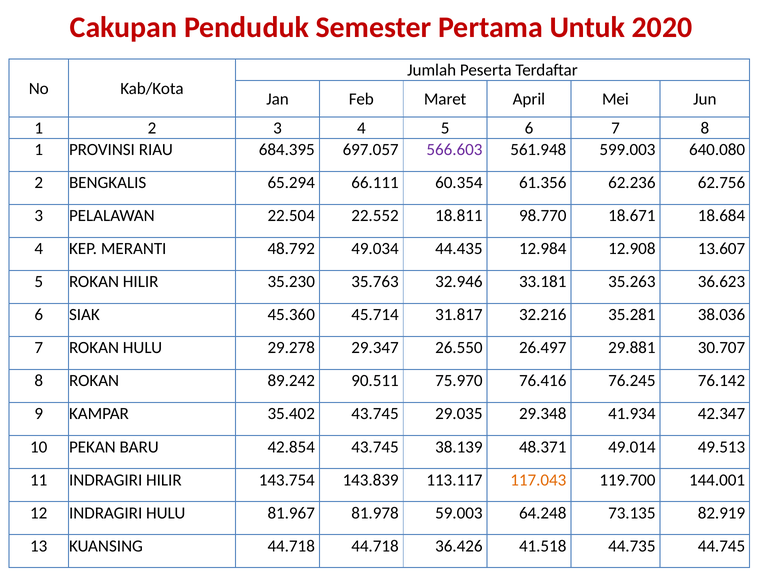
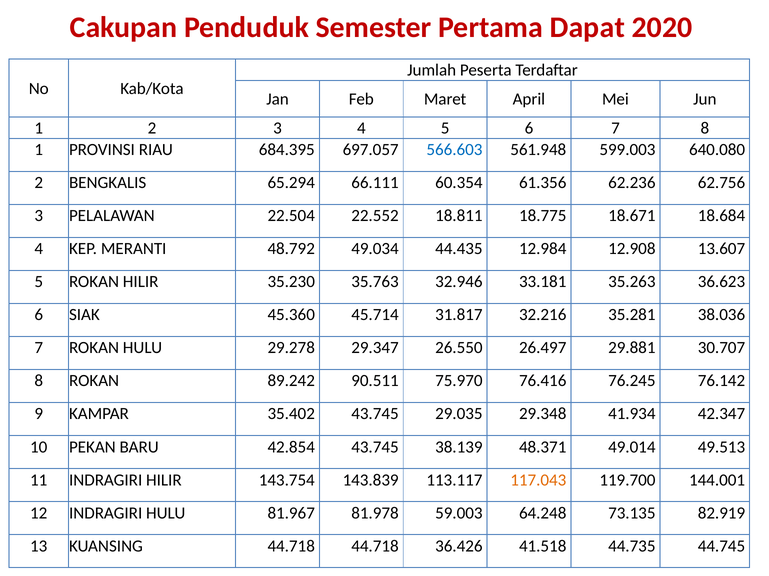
Untuk: Untuk -> Dapat
566.603 colour: purple -> blue
98.770: 98.770 -> 18.775
